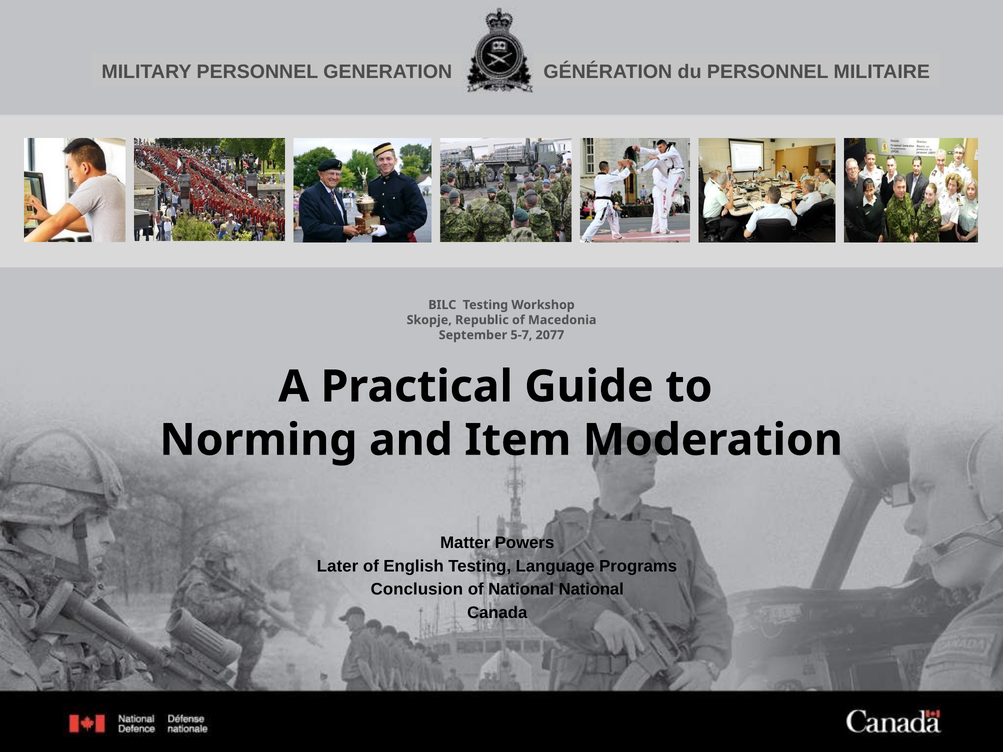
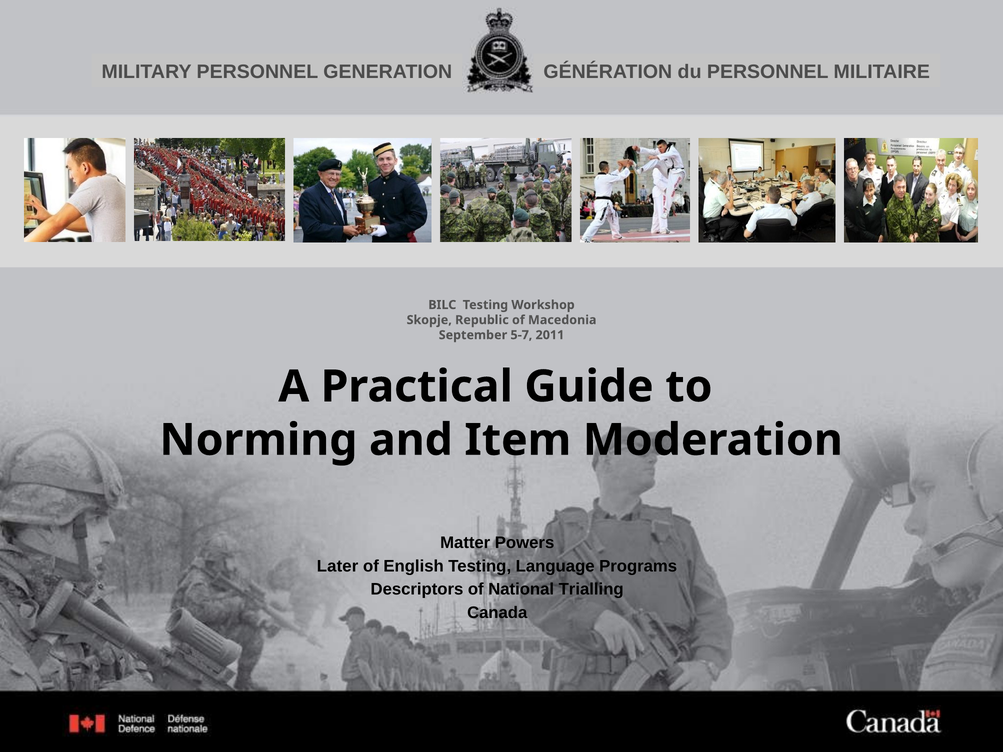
2077: 2077 -> 2011
Conclusion: Conclusion -> Descriptors
National National: National -> Trialling
